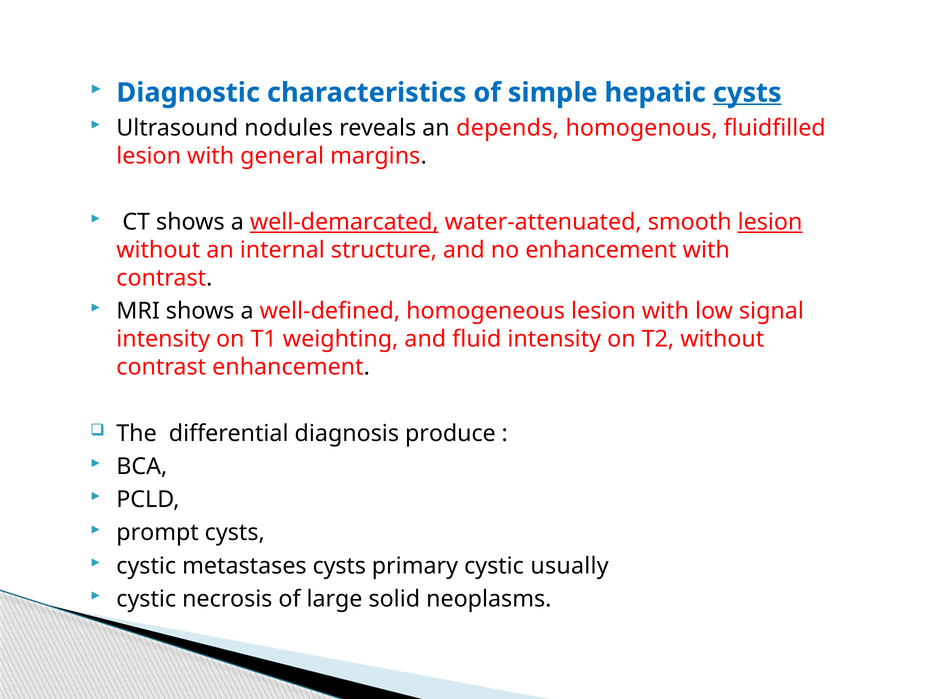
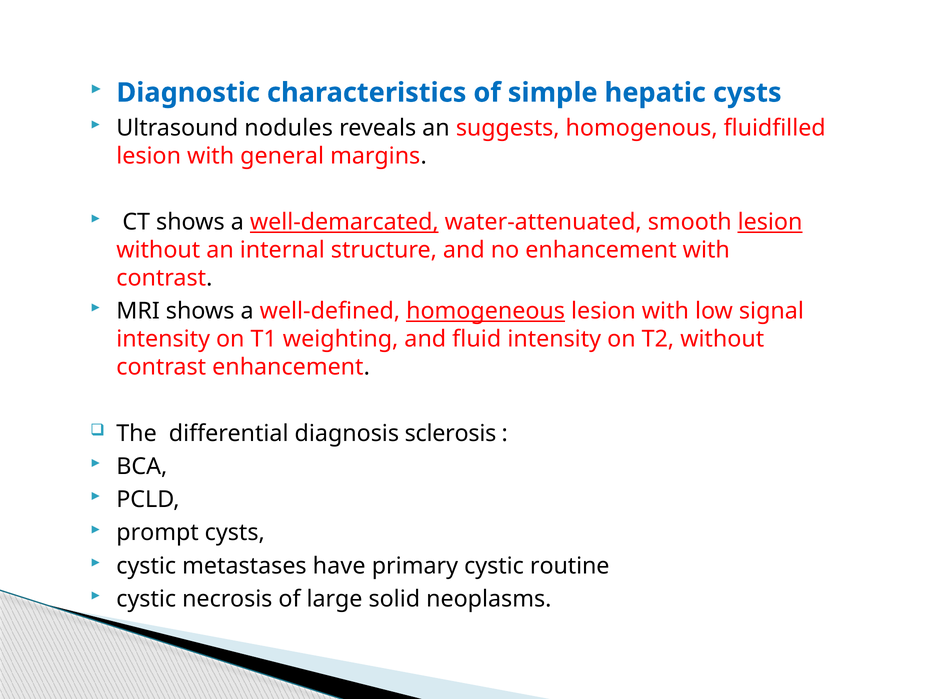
cysts at (747, 93) underline: present -> none
depends: depends -> suggests
homogeneous underline: none -> present
produce: produce -> sclerosis
metastases cysts: cysts -> have
usually: usually -> routine
